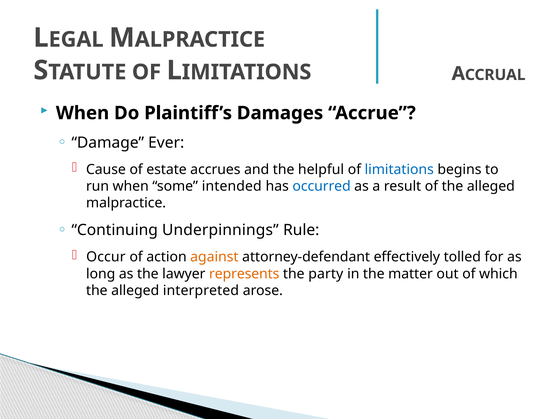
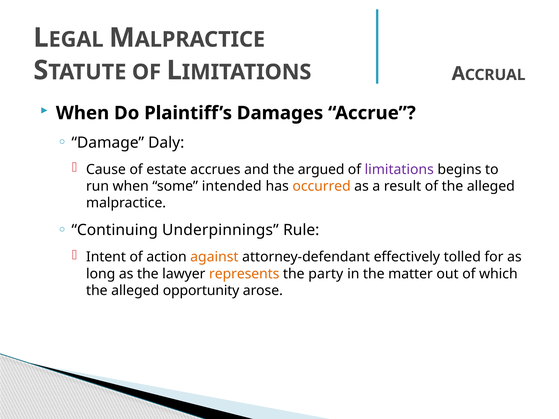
Ever: Ever -> Daly
helpful: helpful -> argued
limitations colour: blue -> purple
occurred colour: blue -> orange
Occur: Occur -> Intent
interpreted: interpreted -> opportunity
